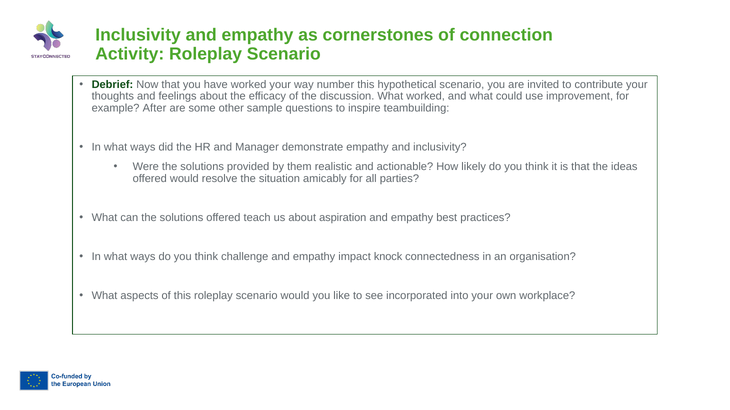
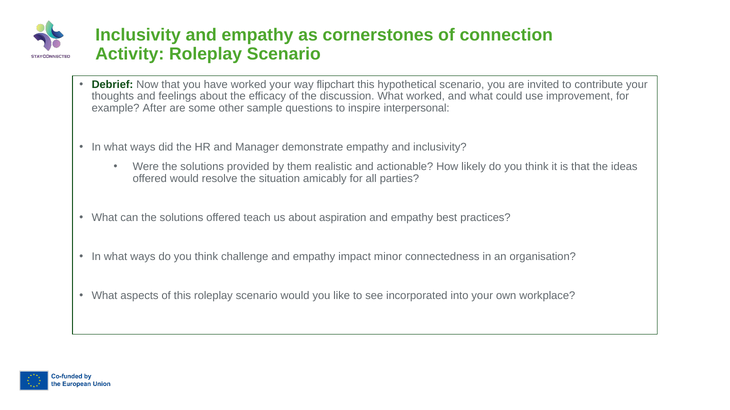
number: number -> flipchart
teambuilding: teambuilding -> interpersonal
knock: knock -> minor
